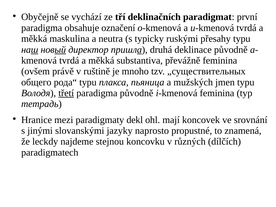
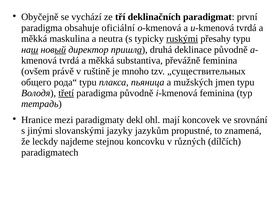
označení: označení -> oficiální
ruskými underline: none -> present
naprosto: naprosto -> jazykům
